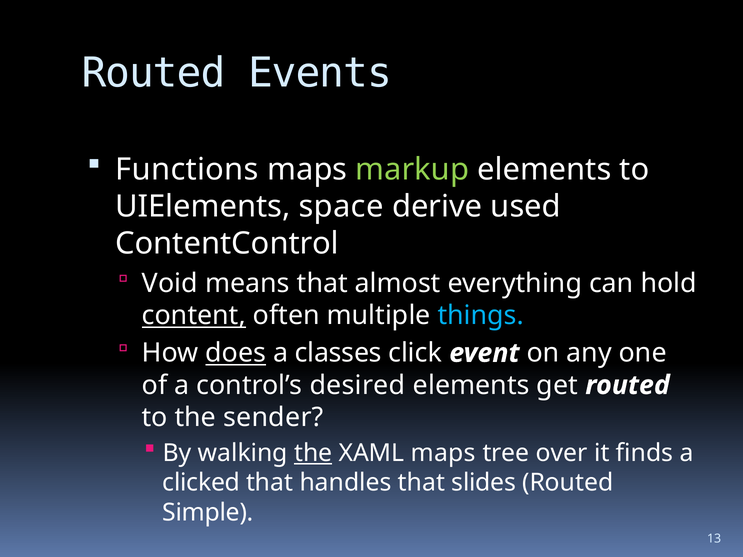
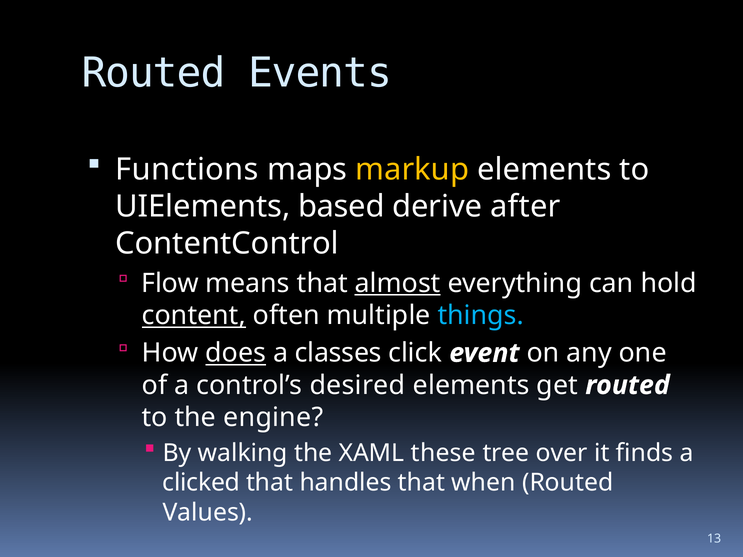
markup colour: light green -> yellow
space: space -> based
used: used -> after
Void: Void -> Flow
almost underline: none -> present
sender: sender -> engine
the at (313, 453) underline: present -> none
XAML maps: maps -> these
slides: slides -> when
Simple: Simple -> Values
